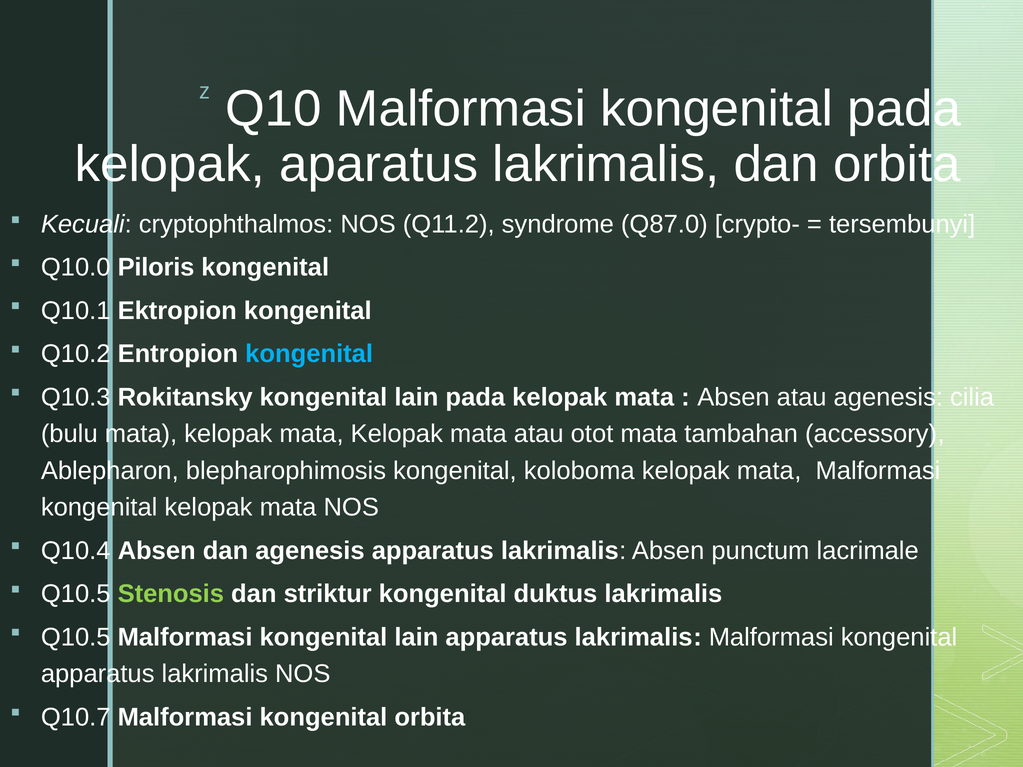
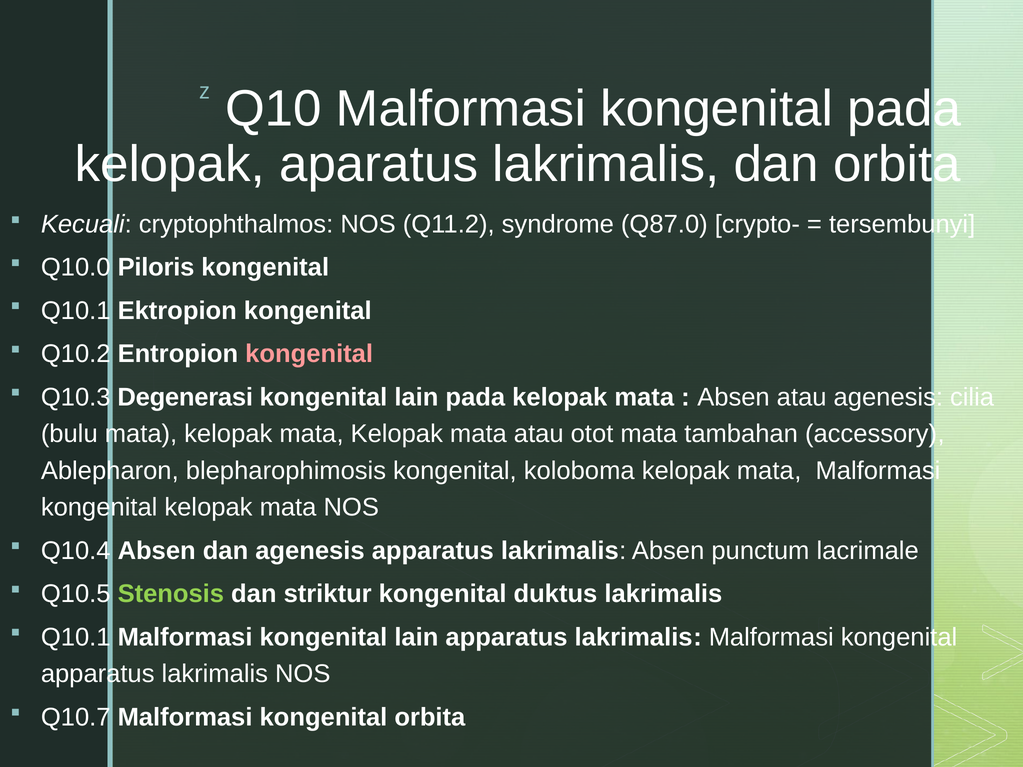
kongenital at (309, 354) colour: light blue -> pink
Rokitansky: Rokitansky -> Degenerasi
Q10.5 at (76, 637): Q10.5 -> Q10.1
